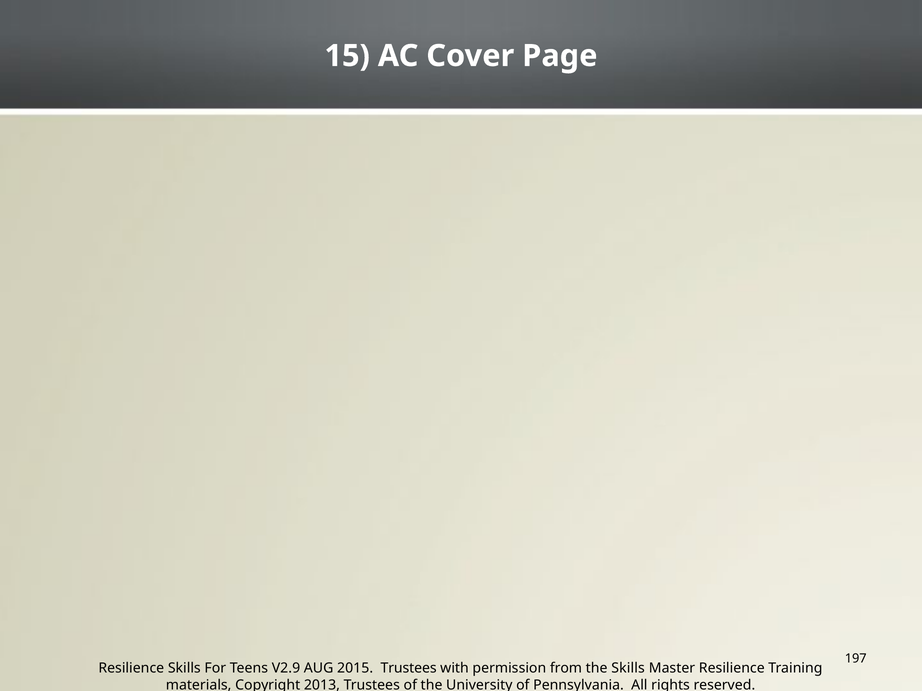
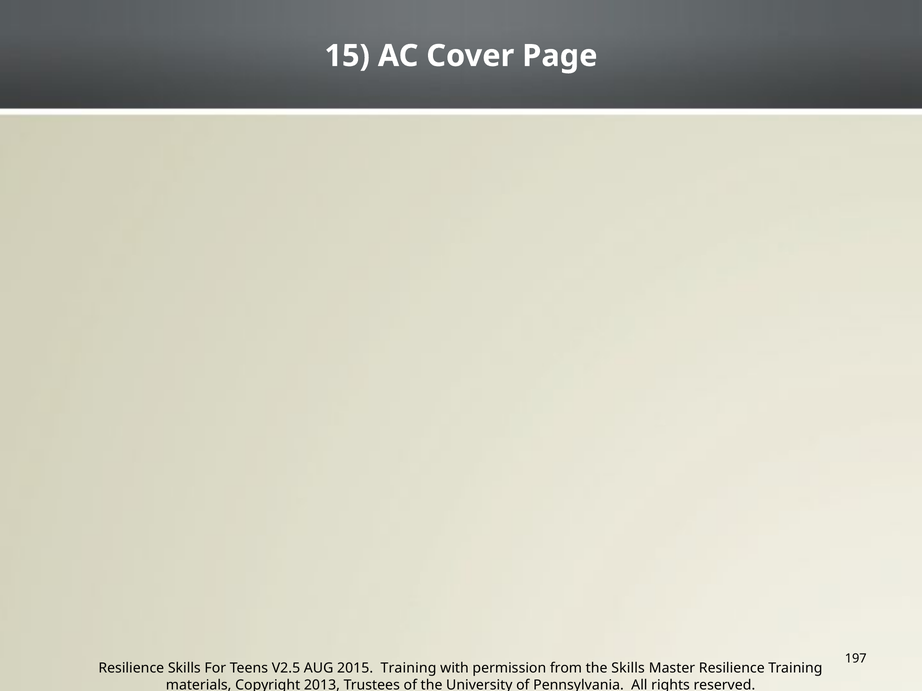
V2.9: V2.9 -> V2.5
2015 Trustees: Trustees -> Training
